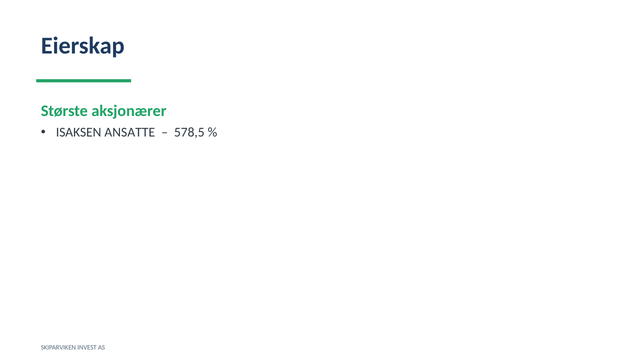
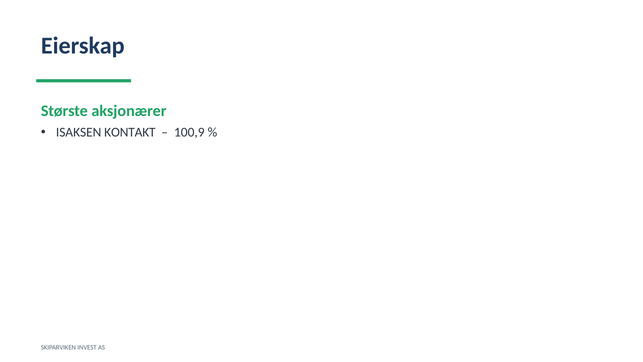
ANSATTE: ANSATTE -> KONTAKT
578,5: 578,5 -> 100,9
